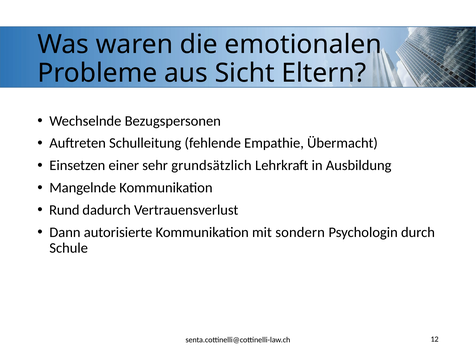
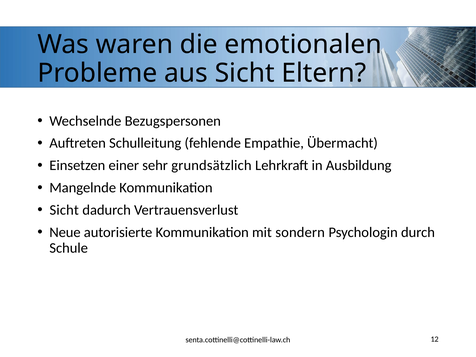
Rund at (64, 210): Rund -> Sicht
Dann: Dann -> Neue
